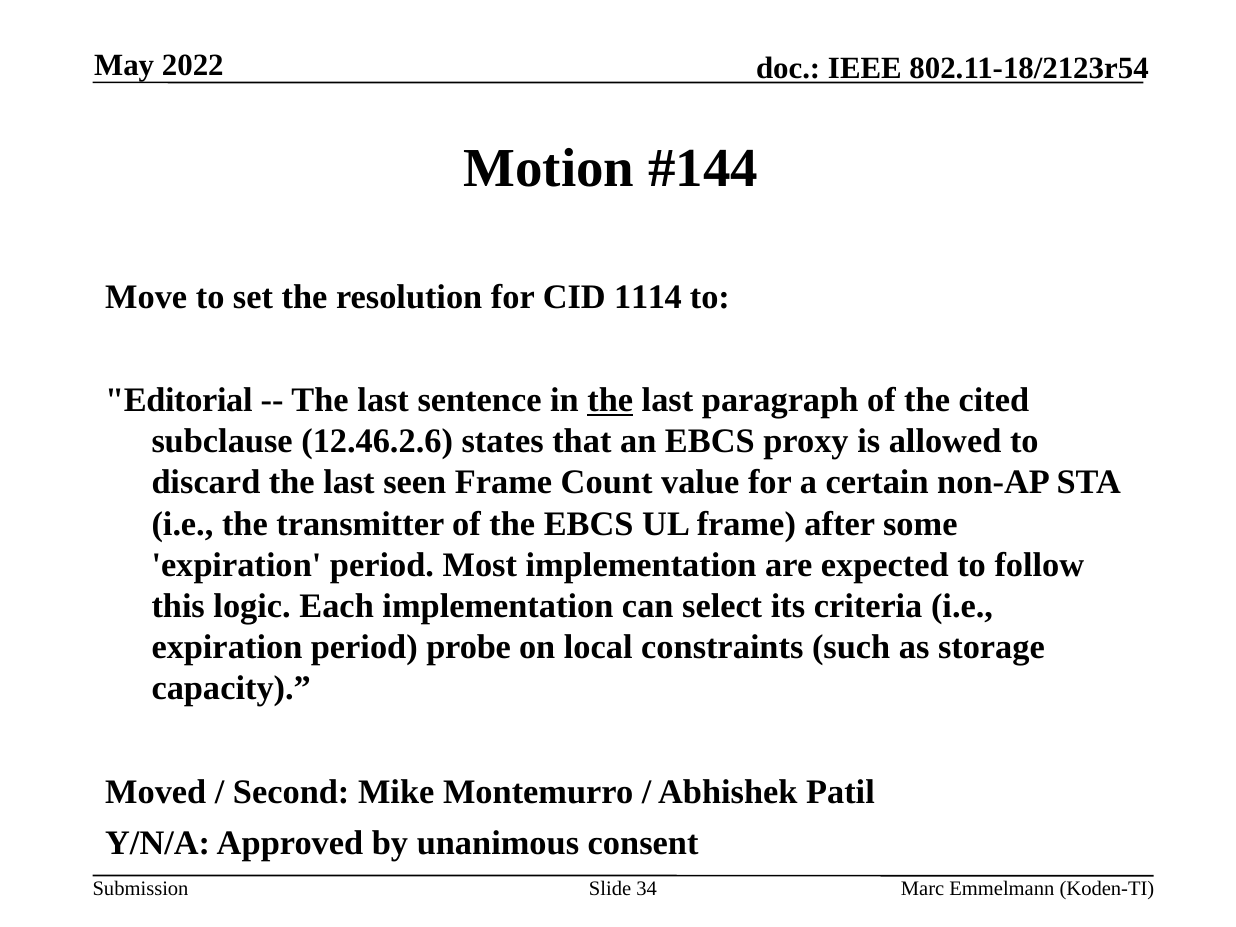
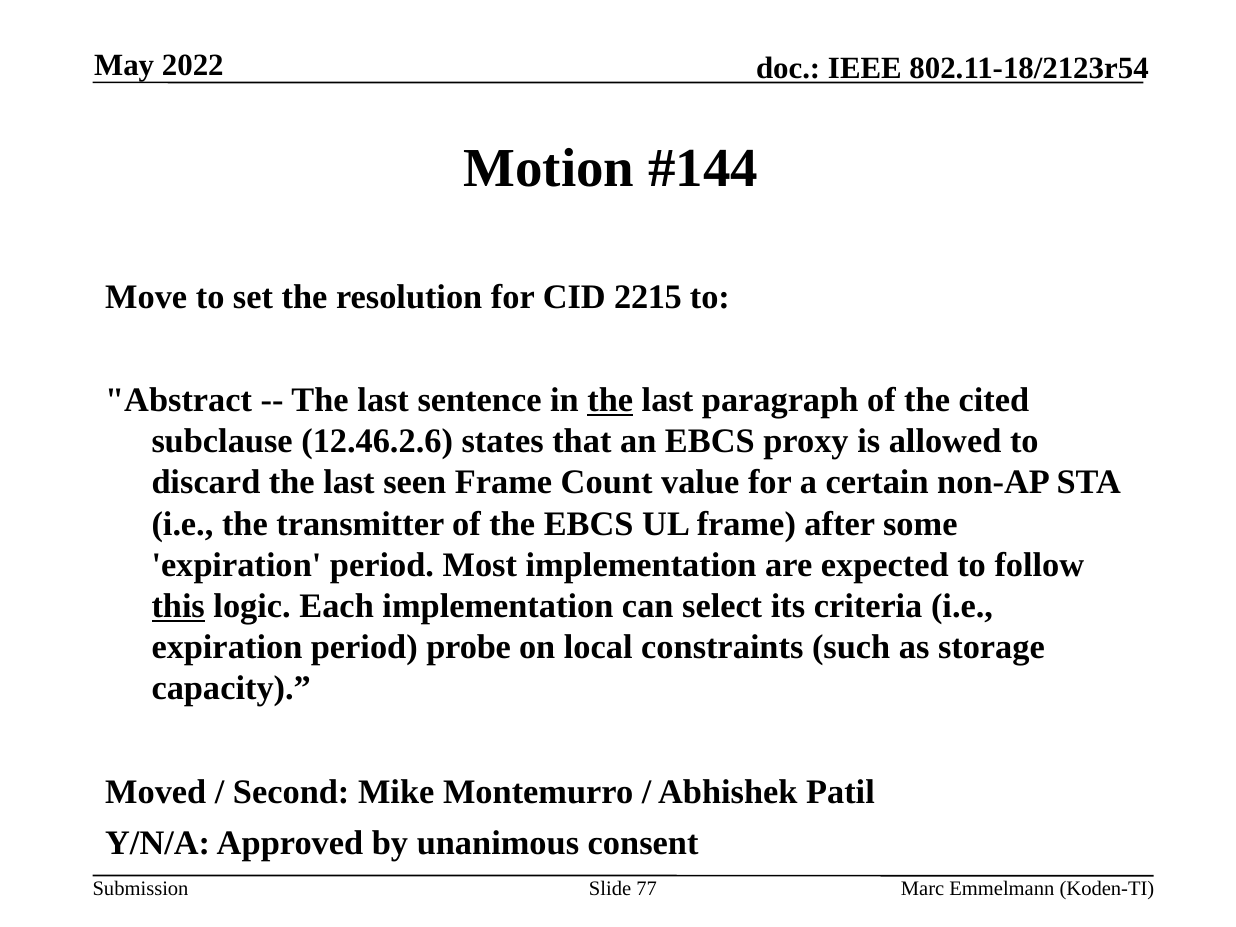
1114: 1114 -> 2215
Editorial: Editorial -> Abstract
this underline: none -> present
34: 34 -> 77
